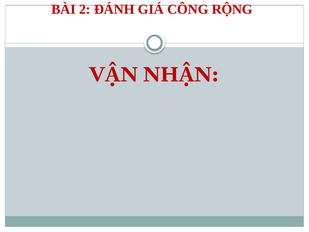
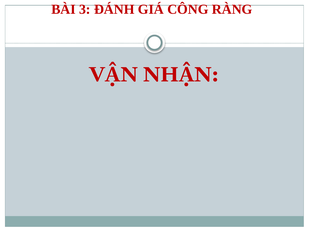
2: 2 -> 3
RỘNG: RỘNG -> RÀNG
